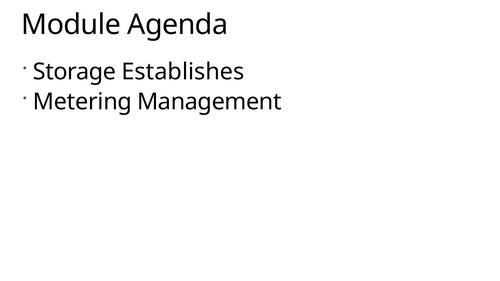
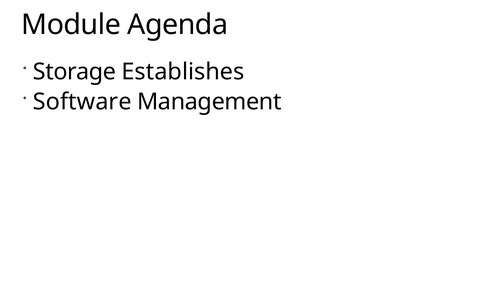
Metering: Metering -> Software
